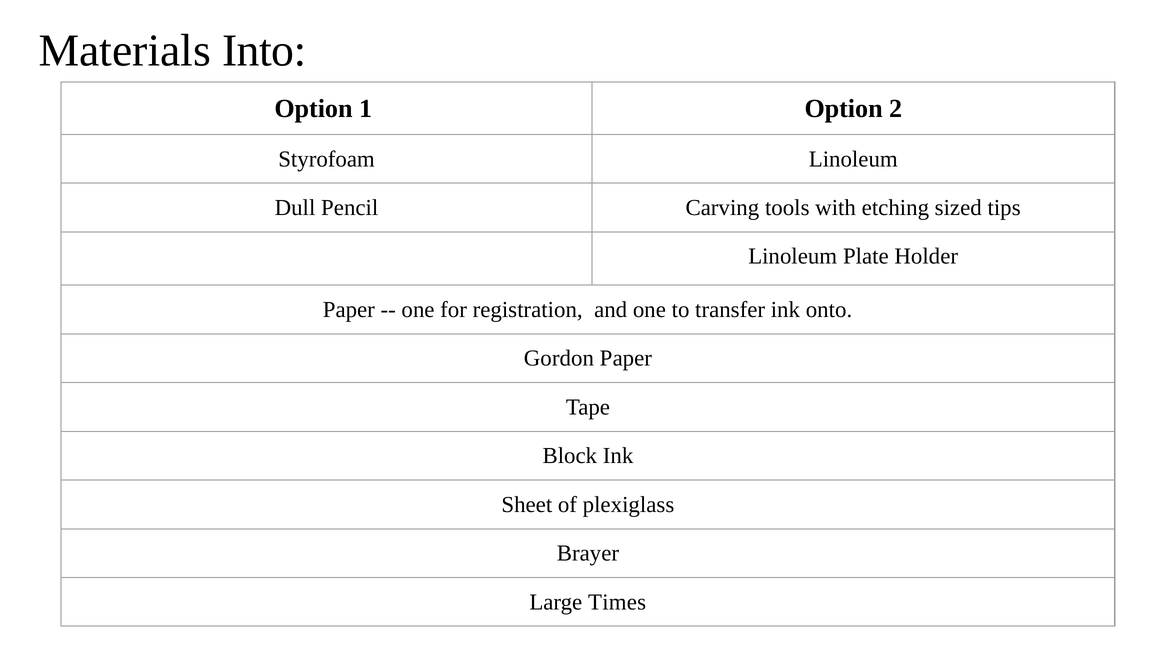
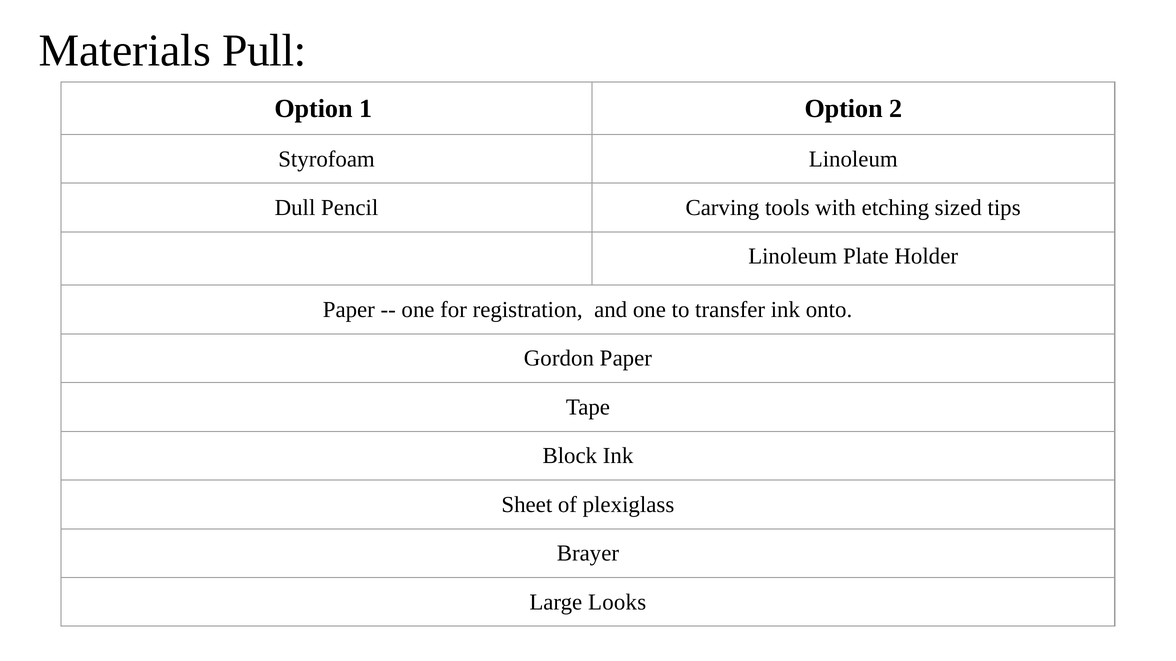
Into: Into -> Pull
Times: Times -> Looks
